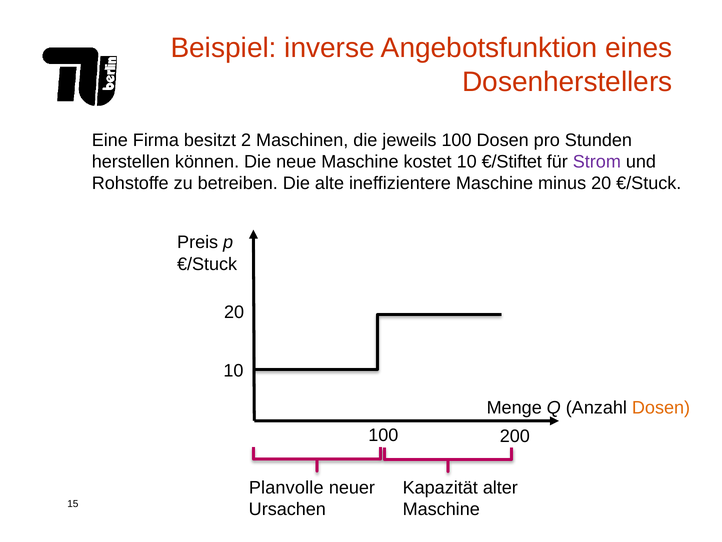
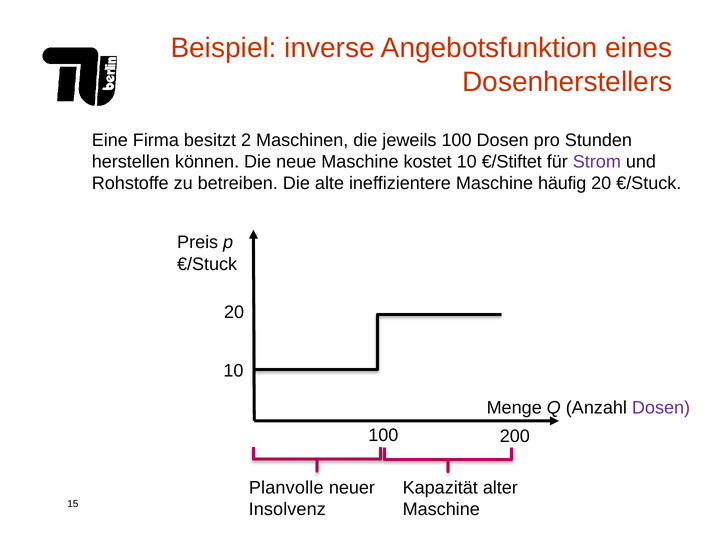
minus: minus -> häufig
Dosen at (661, 408) colour: orange -> purple
Ursachen: Ursachen -> Insolvenz
